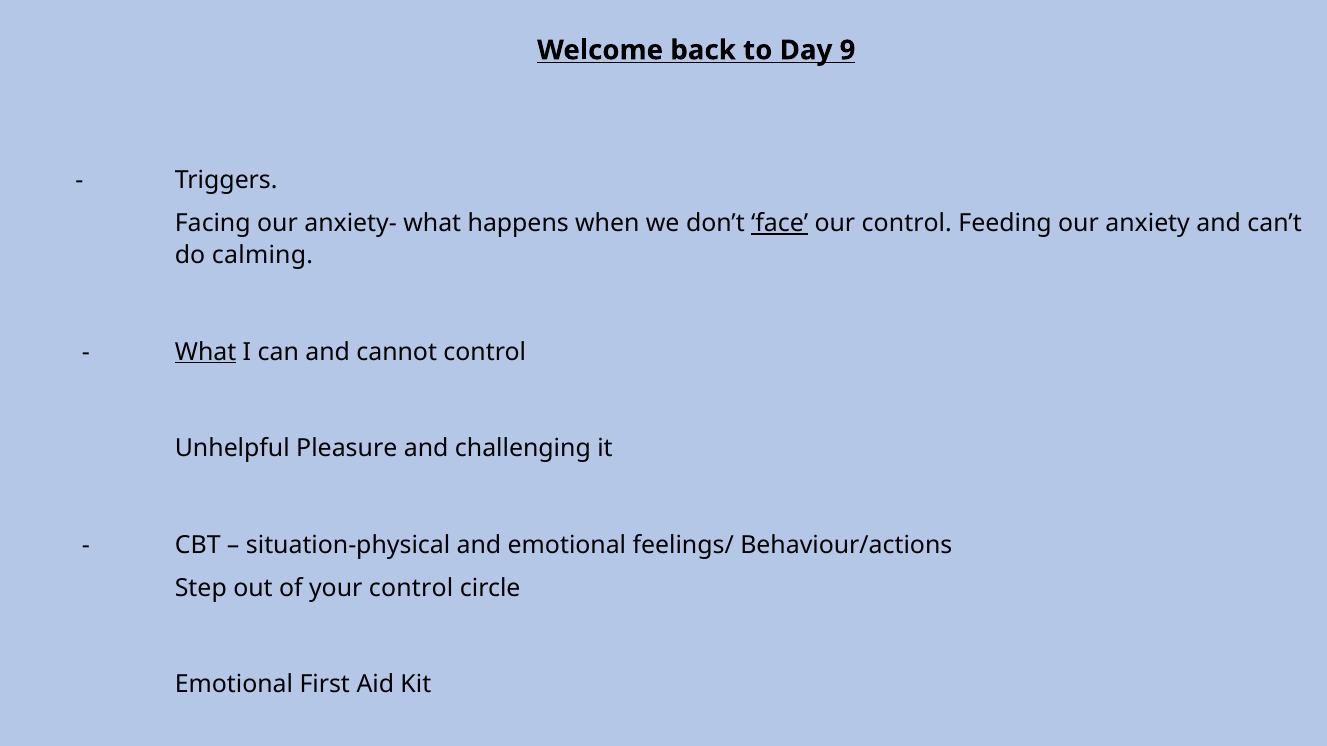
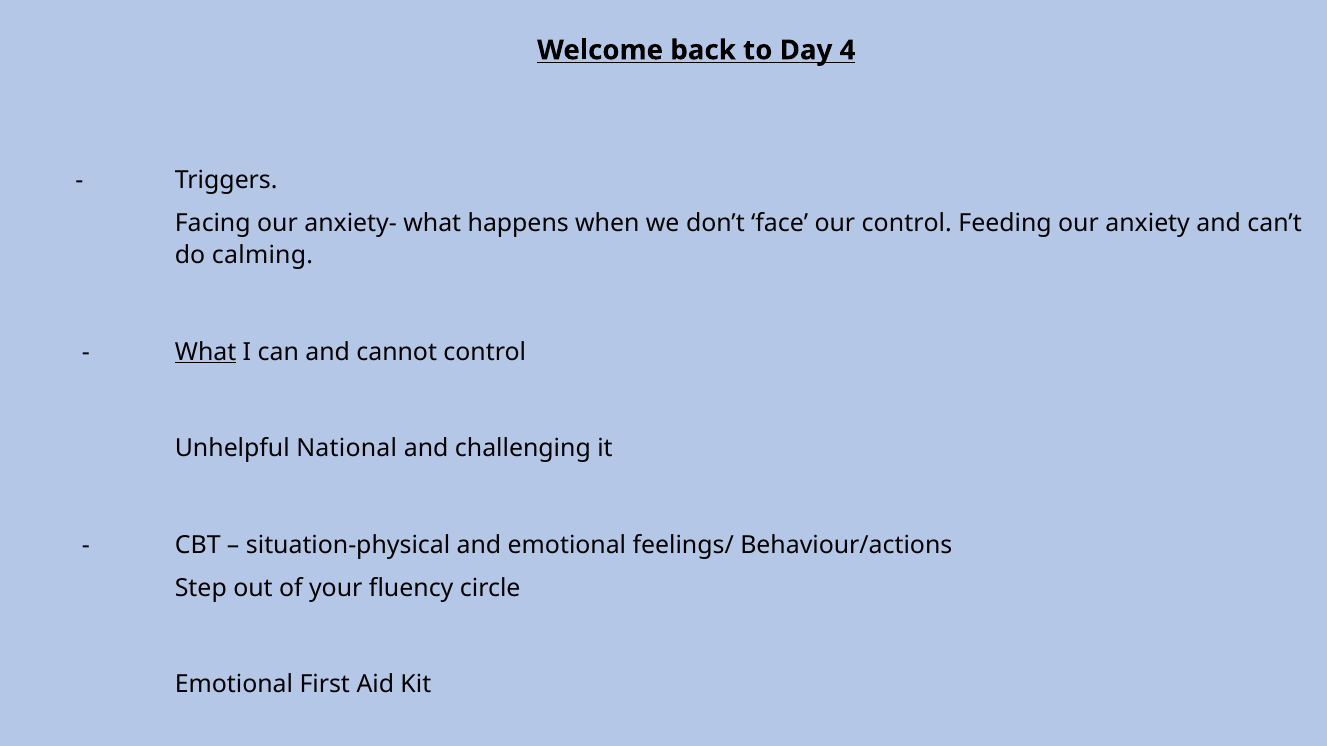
9: 9 -> 4
face underline: present -> none
Pleasure: Pleasure -> National
your control: control -> fluency
